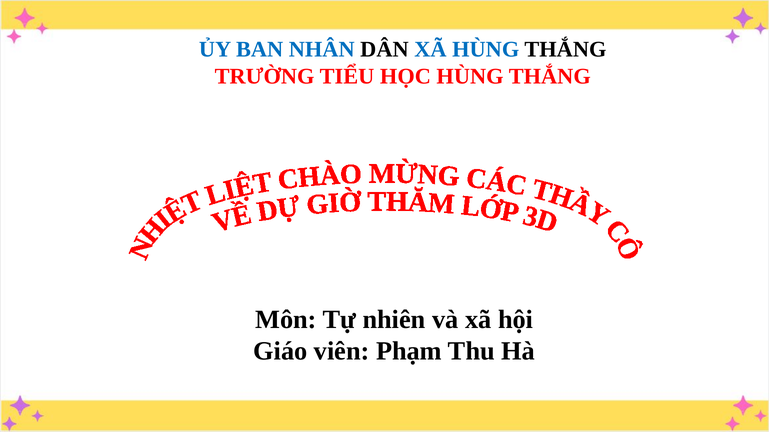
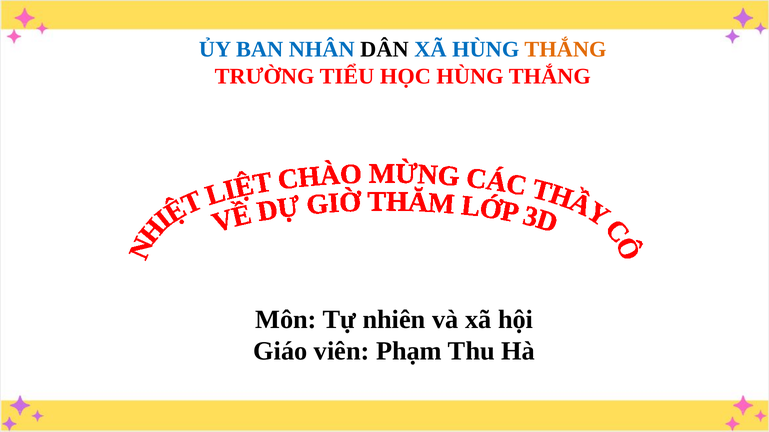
THẮNG at (565, 49) colour: black -> orange
